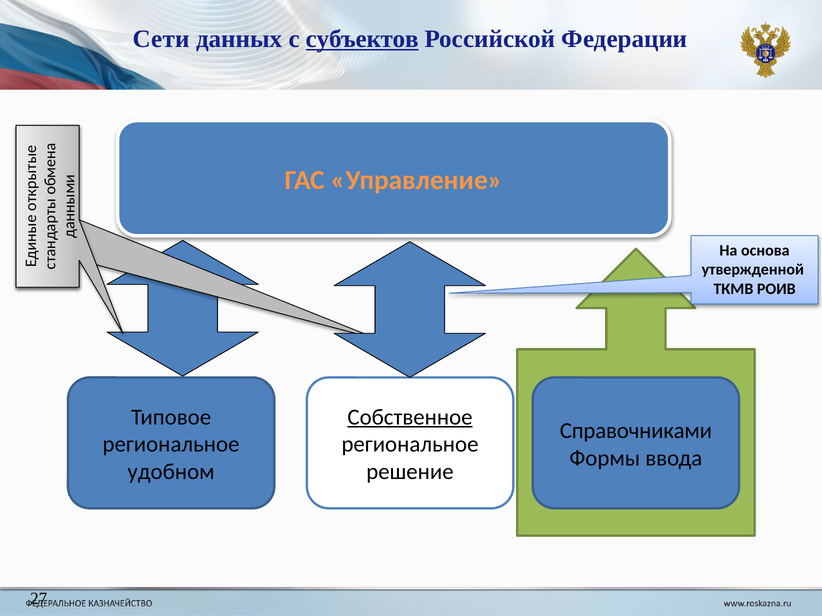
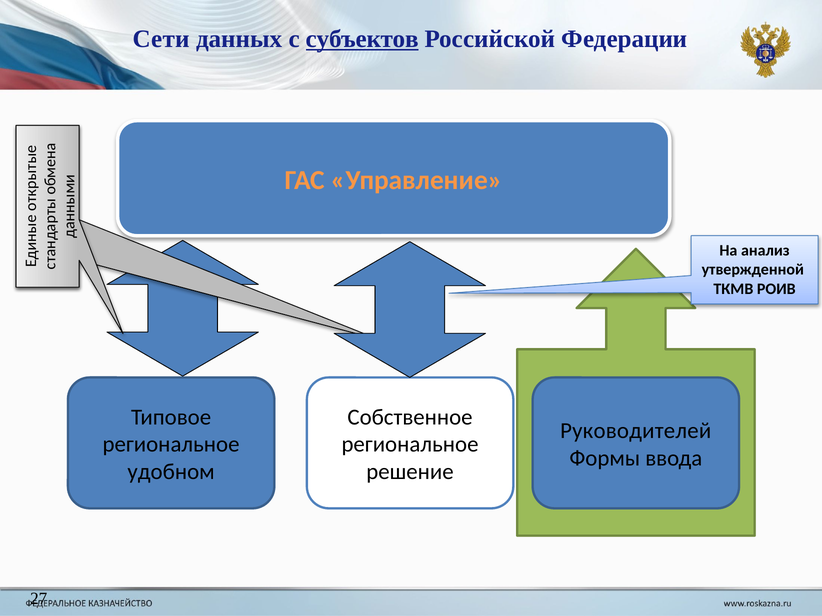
основа: основа -> анализ
Собственное underline: present -> none
Справочниками: Справочниками -> Руководителей
